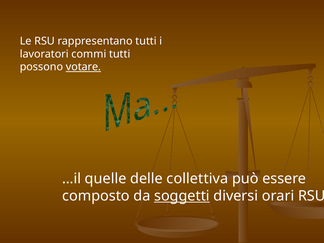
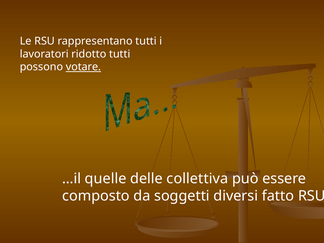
commi: commi -> ridotto
soggetti underline: present -> none
orari: orari -> fatto
